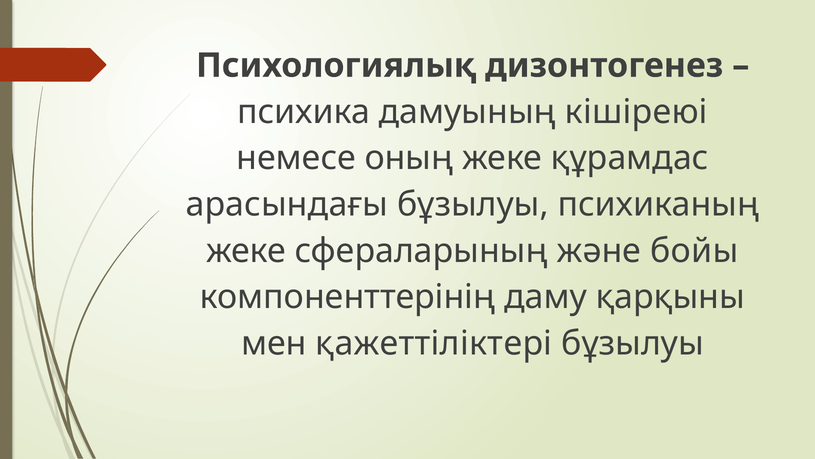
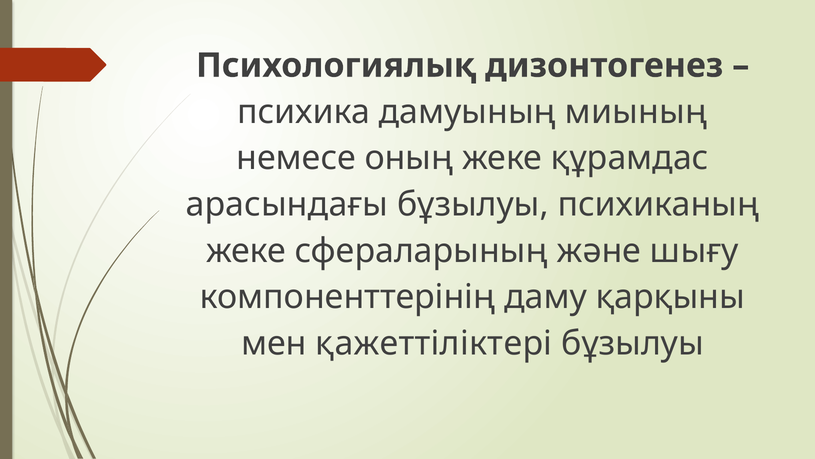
кішіреюі: кішіреюі -> миының
бойы: бойы -> шығу
